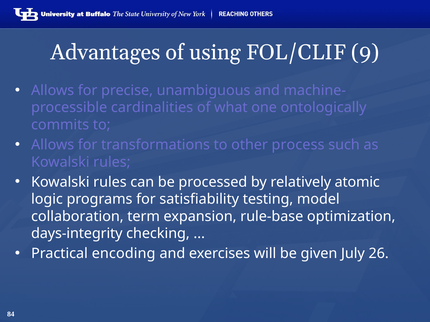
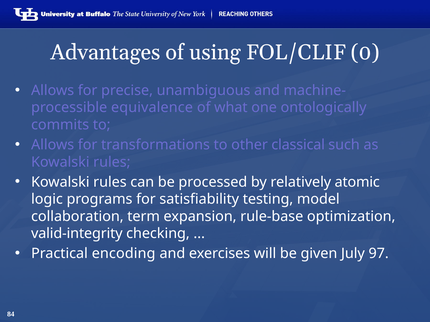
9: 9 -> 0
cardinalities: cardinalities -> equivalence
process: process -> classical
days-integrity: days-integrity -> valid-integrity
26: 26 -> 97
